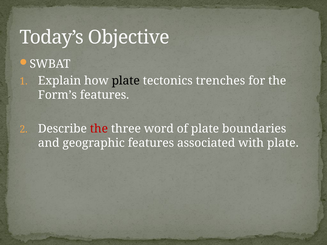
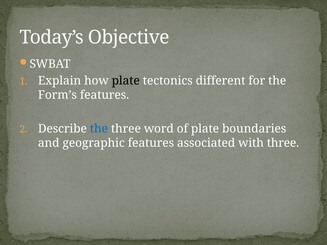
trenches: trenches -> different
the at (99, 129) colour: red -> blue
with plate: plate -> three
